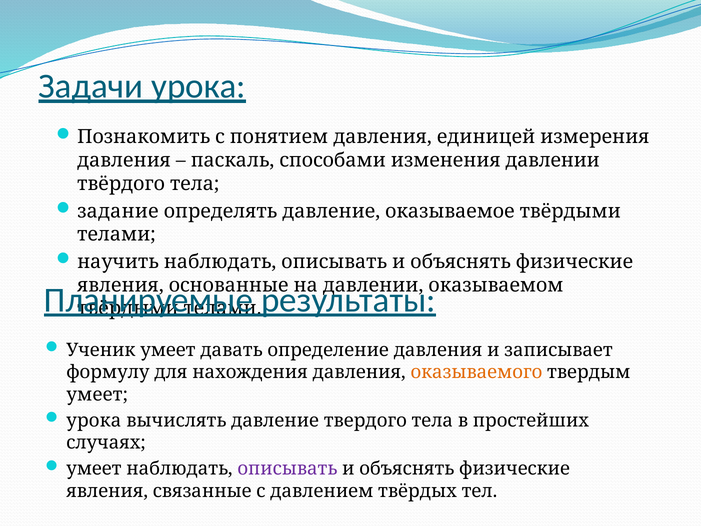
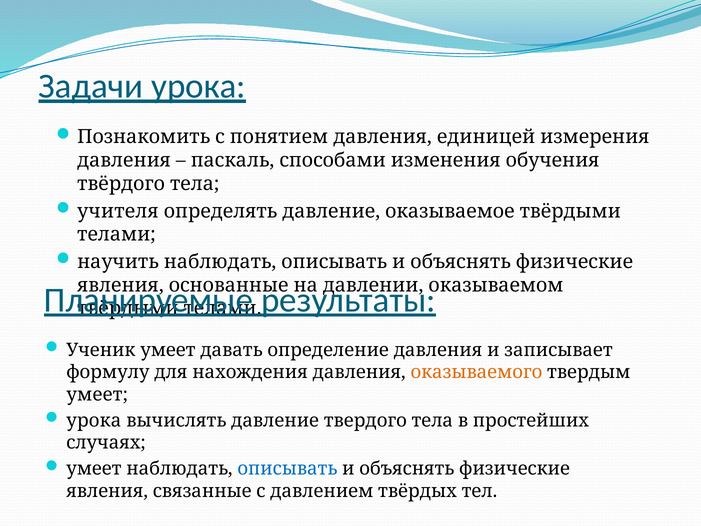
изменения давлении: давлении -> обучения
задание: задание -> учителя
описывать at (287, 469) colour: purple -> blue
